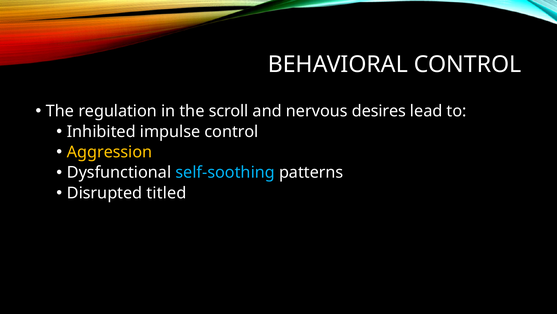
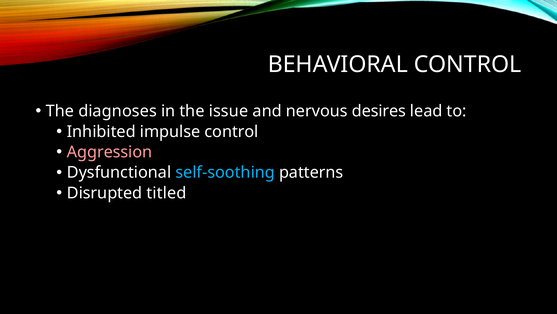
regulation: regulation -> diagnoses
scroll: scroll -> issue
Aggression colour: yellow -> pink
